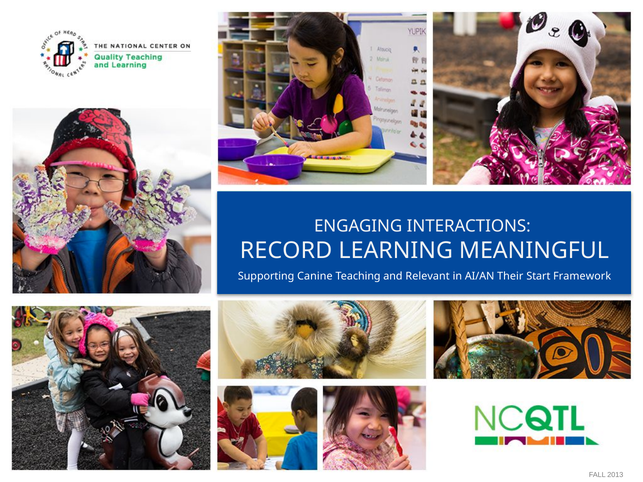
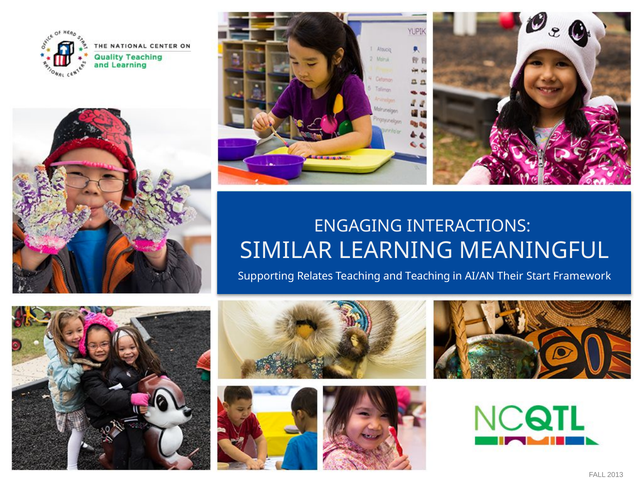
RECORD: RECORD -> SIMILAR
Canine: Canine -> Relates
and Relevant: Relevant -> Teaching
